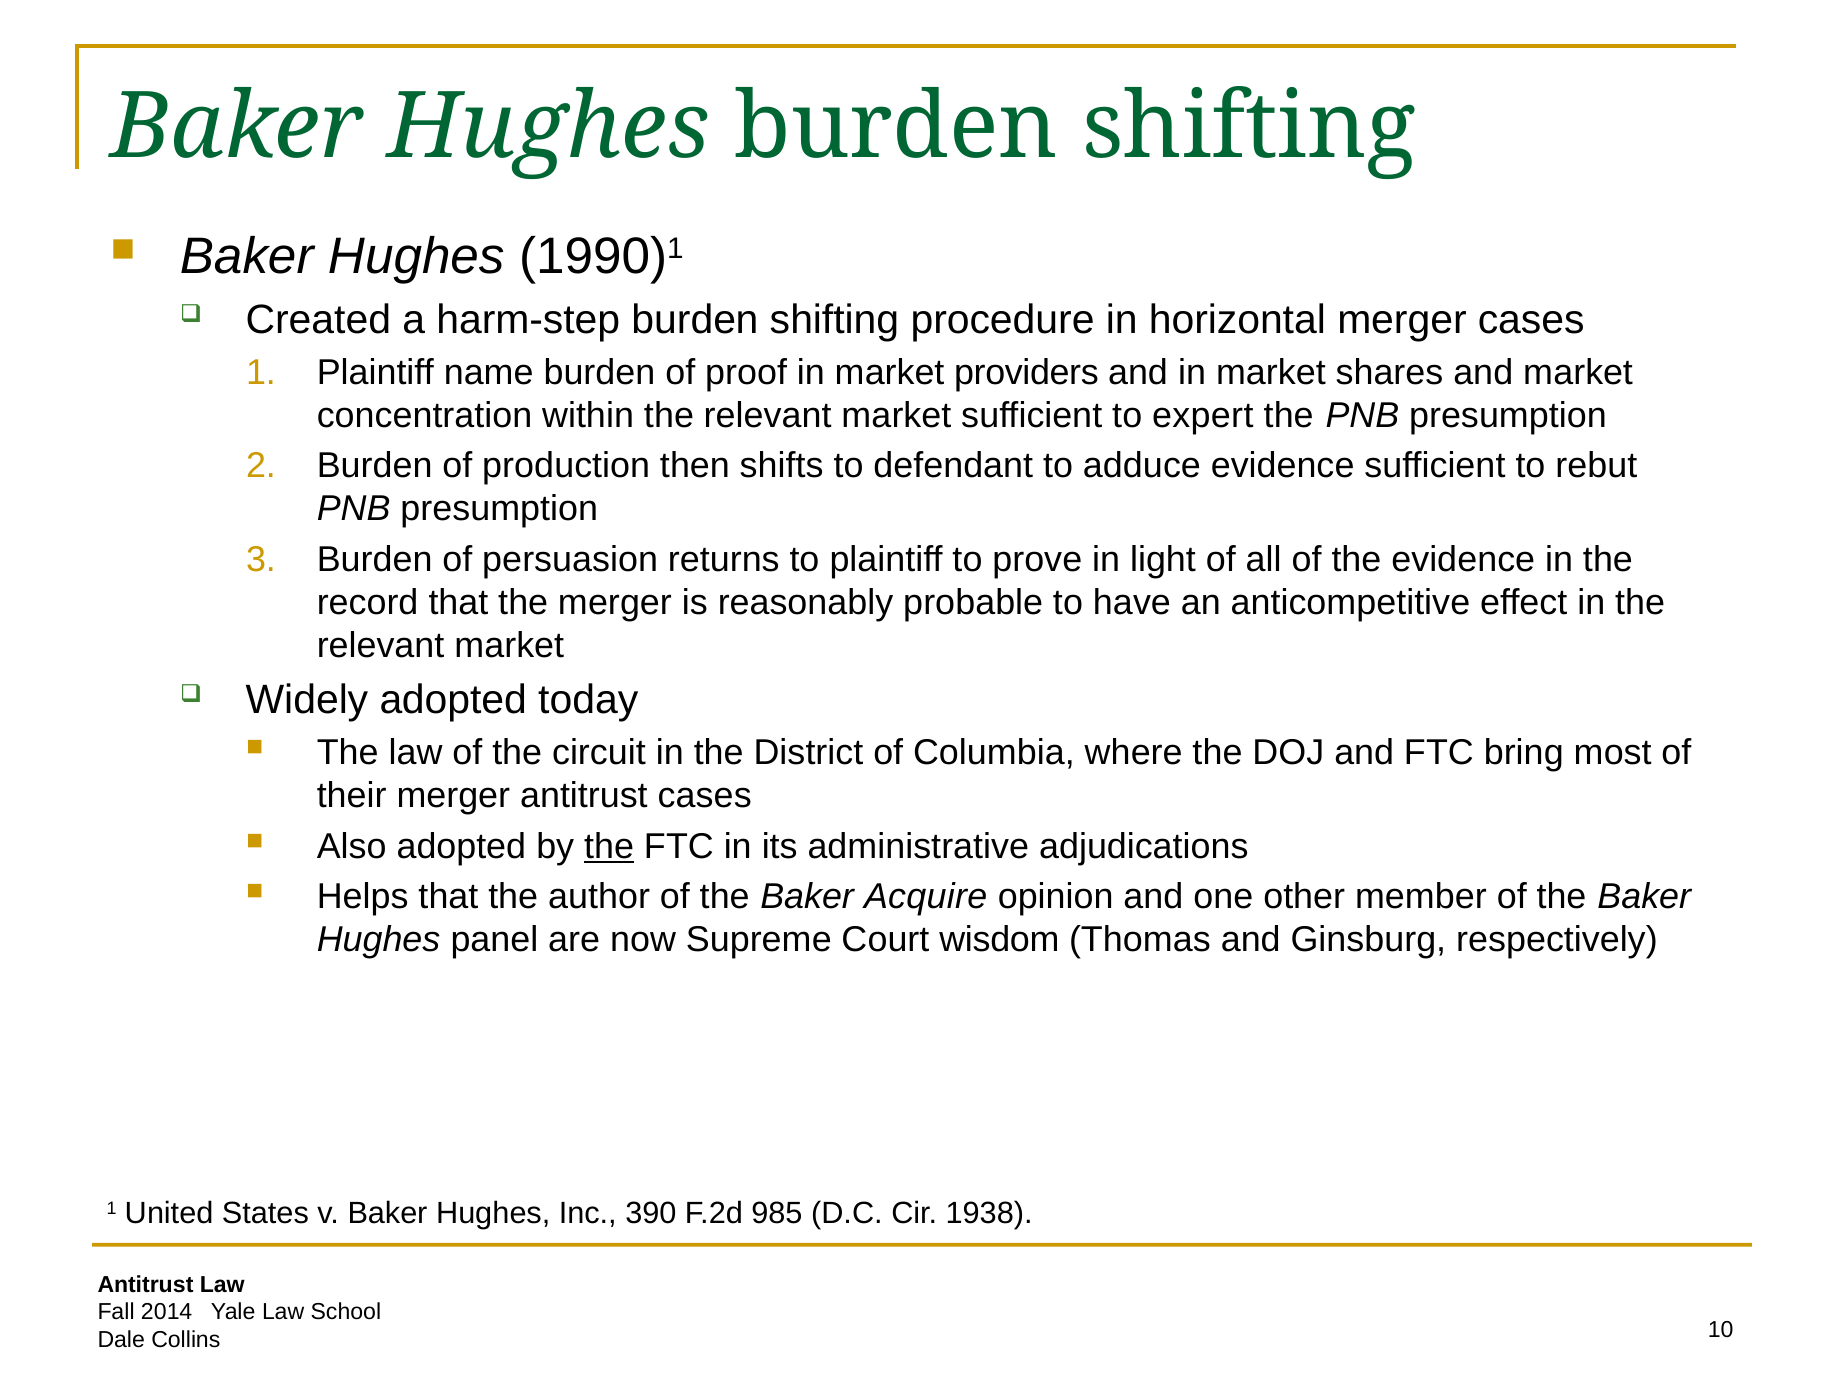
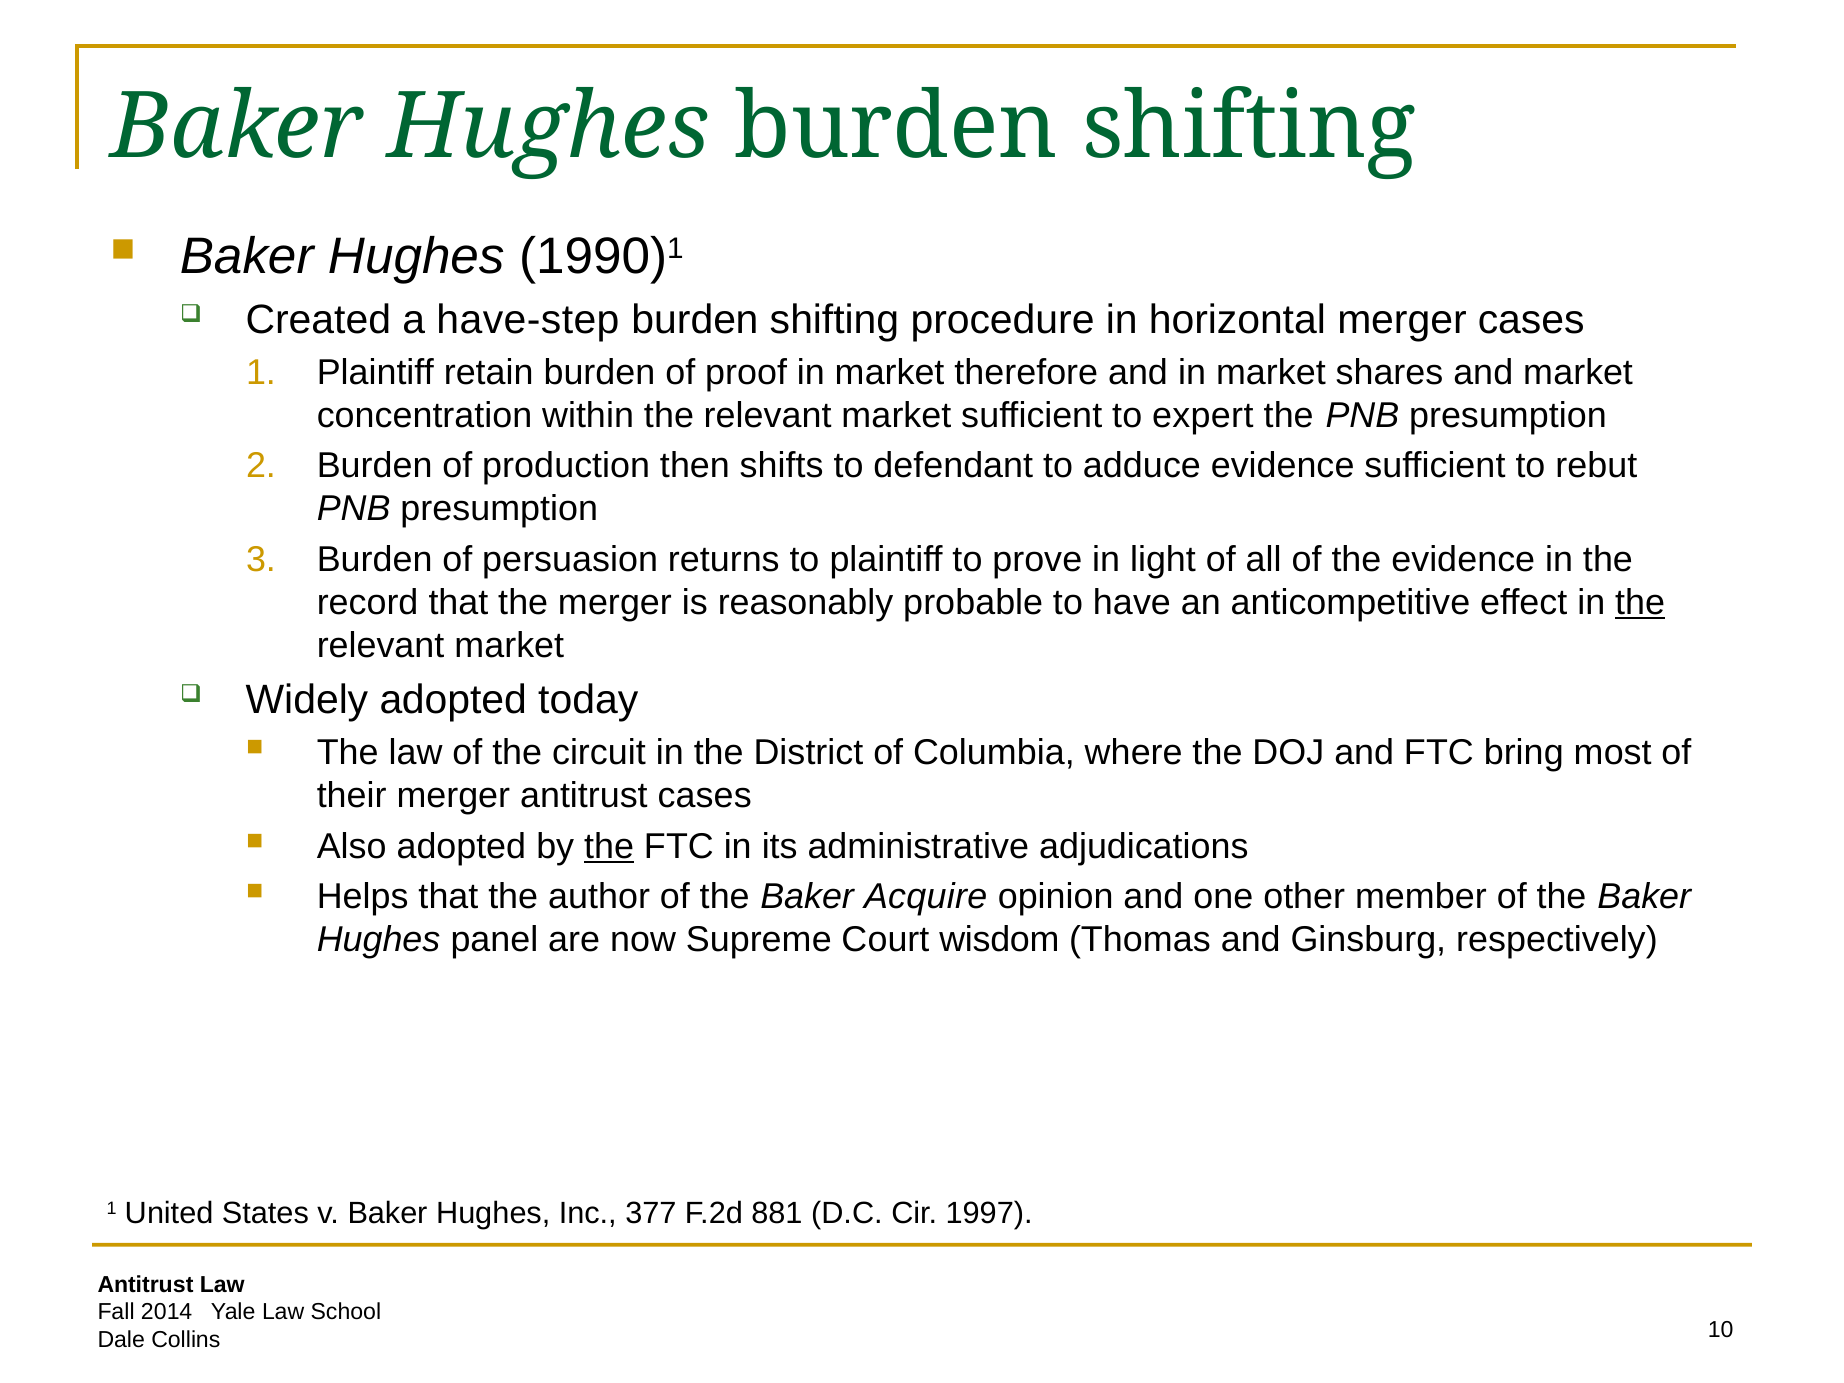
harm-step: harm-step -> have-step
name: name -> retain
providers: providers -> therefore
the at (1640, 602) underline: none -> present
390: 390 -> 377
985: 985 -> 881
1938: 1938 -> 1997
